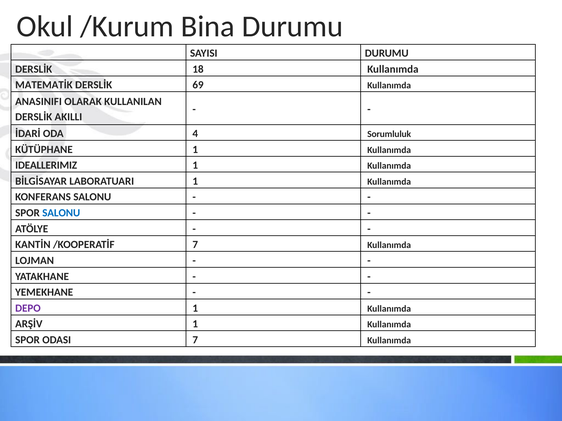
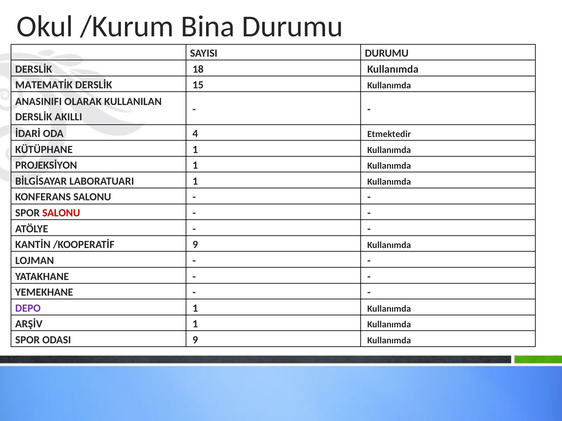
69: 69 -> 15
Sorumluluk: Sorumluluk -> Etmektedir
IDEALLERIMIZ: IDEALLERIMIZ -> PROJEKSİYON
SALONU at (61, 213) colour: blue -> red
/KOOPERATİF 7: 7 -> 9
ODASI 7: 7 -> 9
